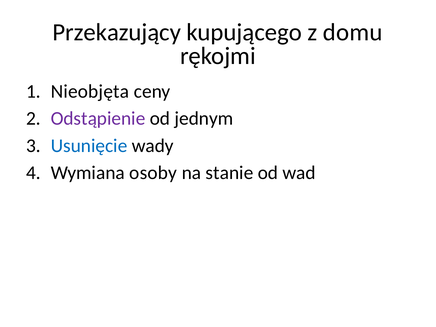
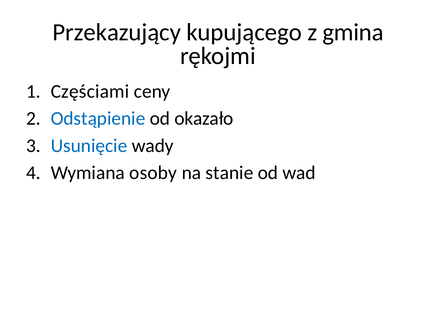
domu: domu -> gmina
Nieobjęta: Nieobjęta -> Częściami
Odstąpienie colour: purple -> blue
jednym: jednym -> okazało
